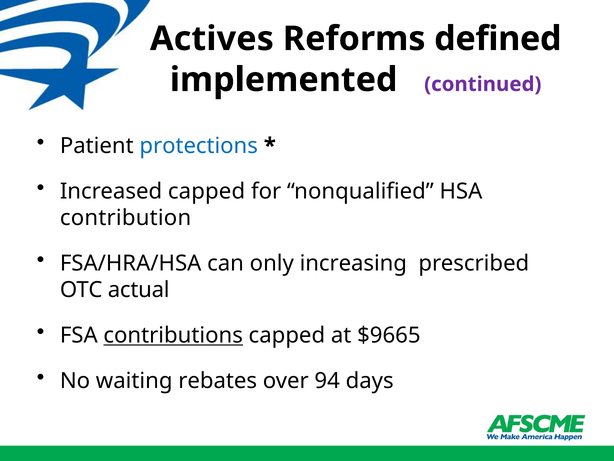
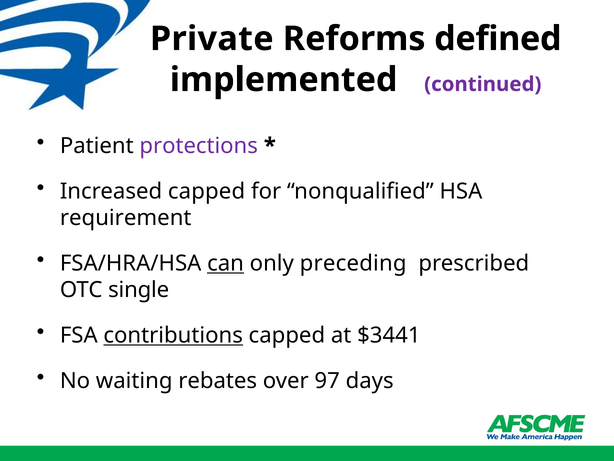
Actives: Actives -> Private
protections colour: blue -> purple
contribution: contribution -> requirement
can underline: none -> present
increasing: increasing -> preceding
actual: actual -> single
$9665: $9665 -> $3441
94: 94 -> 97
